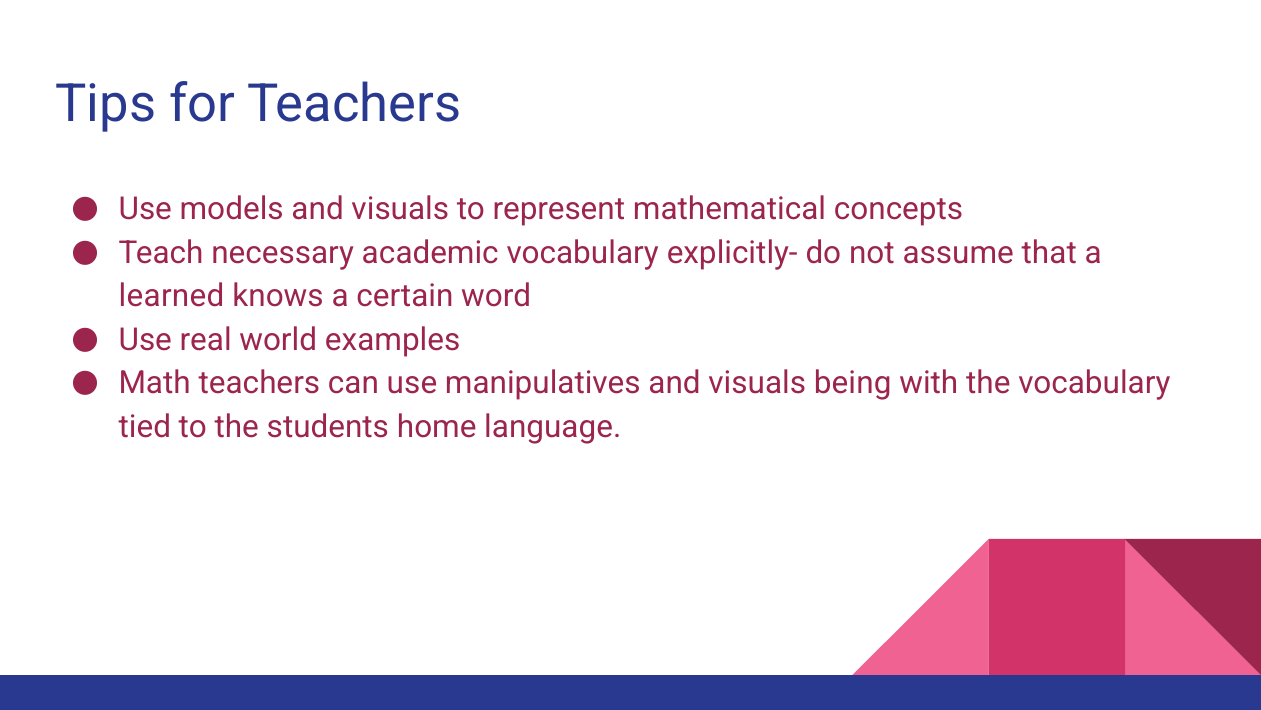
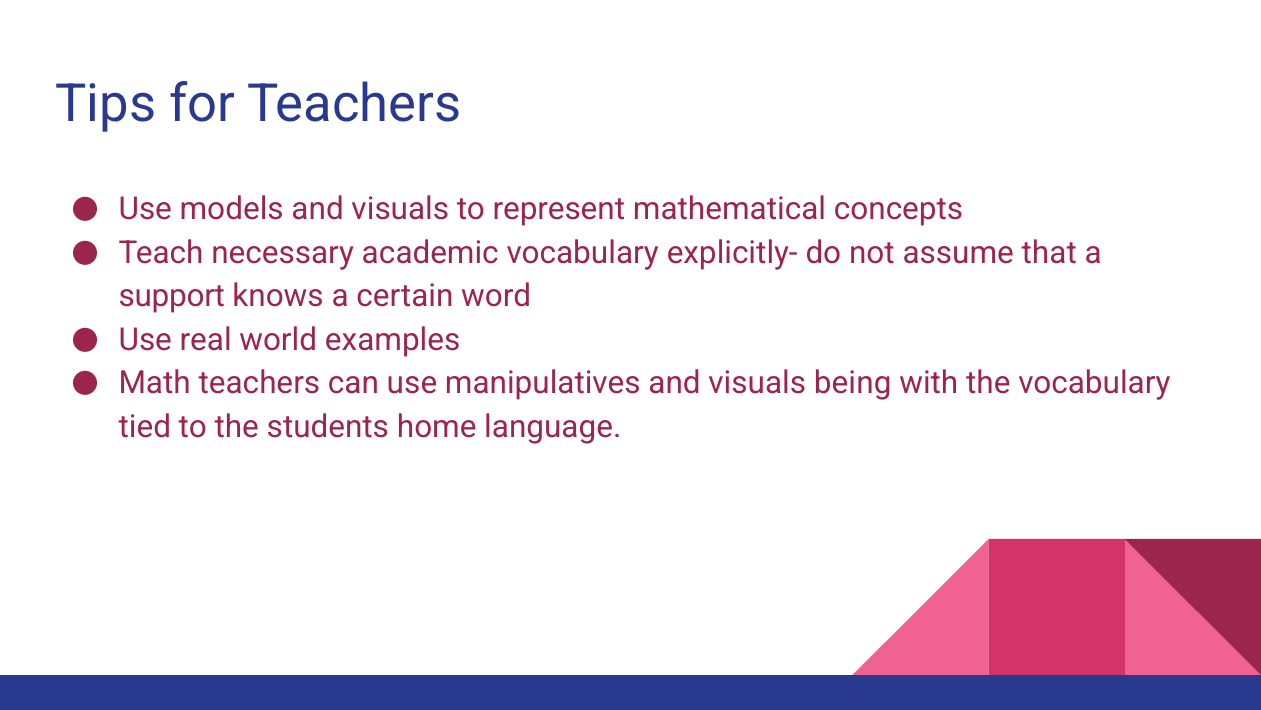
learned: learned -> support
